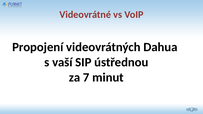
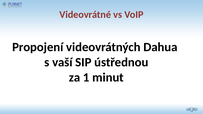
7: 7 -> 1
